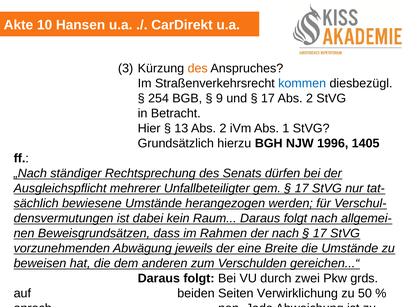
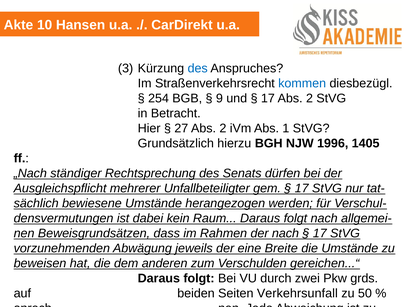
des at (198, 68) colour: orange -> blue
13: 13 -> 27
Verwirklichung: Verwirklichung -> Verkehrsunfall
